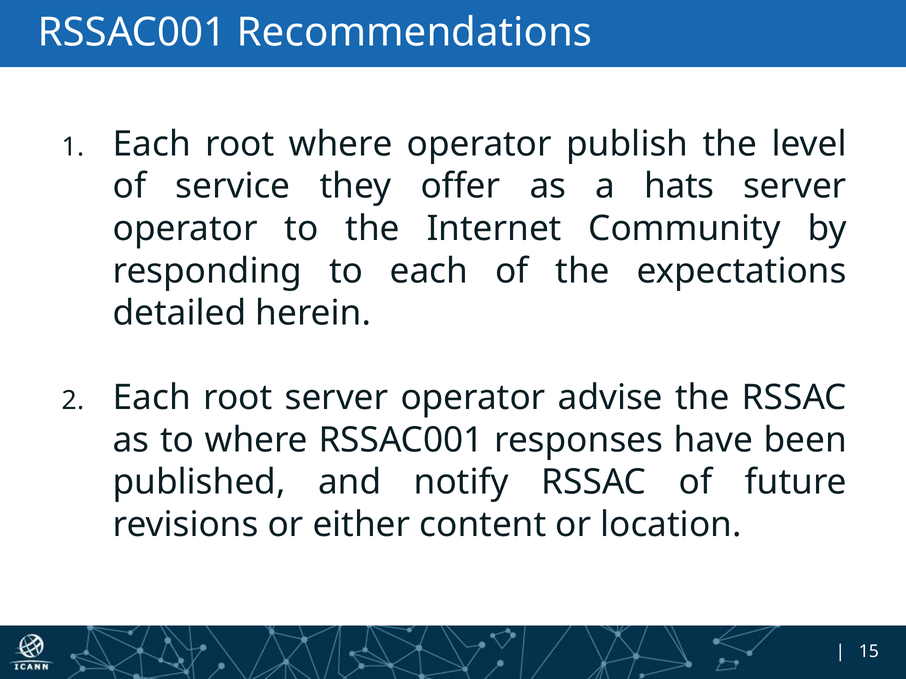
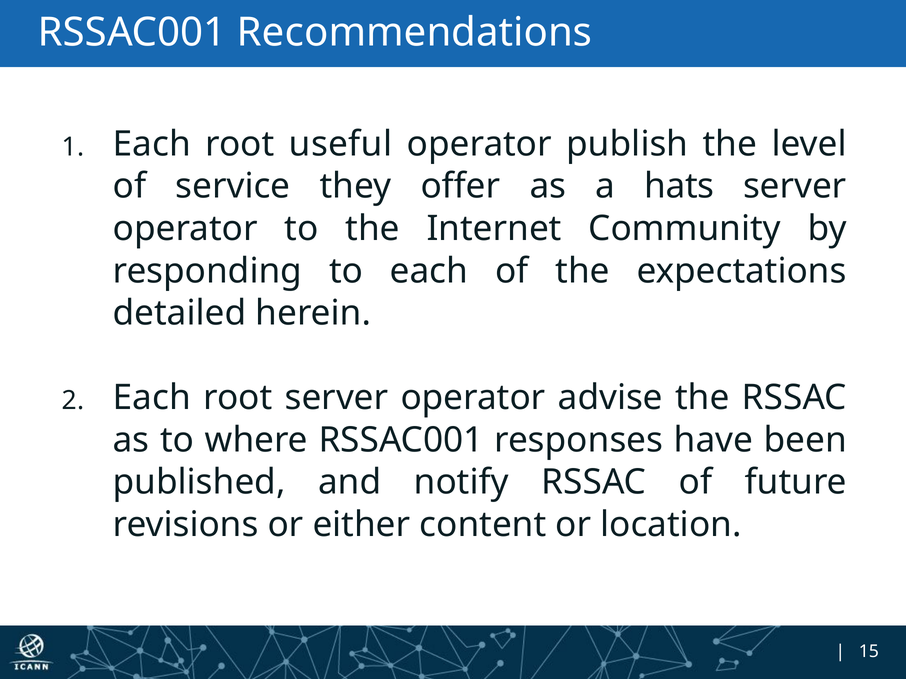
root where: where -> useful
